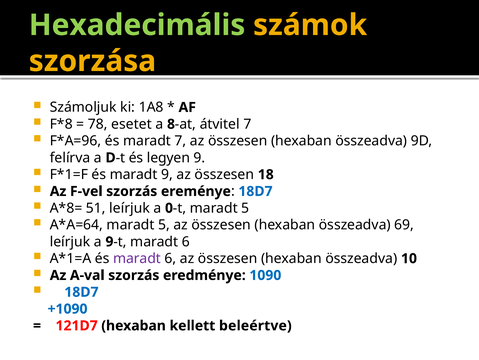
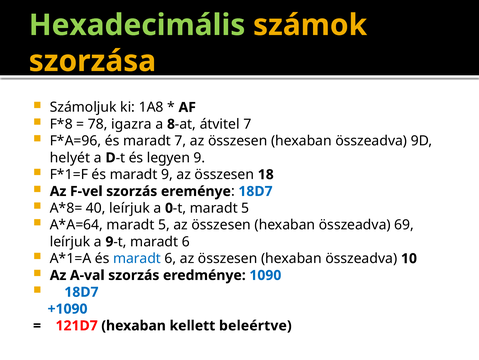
esetet: esetet -> igazra
felírva: felírva -> helyét
51: 51 -> 40
maradt at (137, 258) colour: purple -> blue
